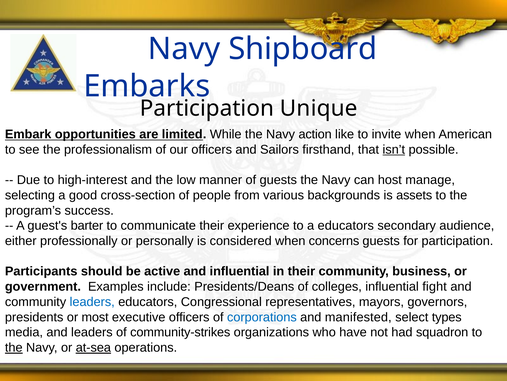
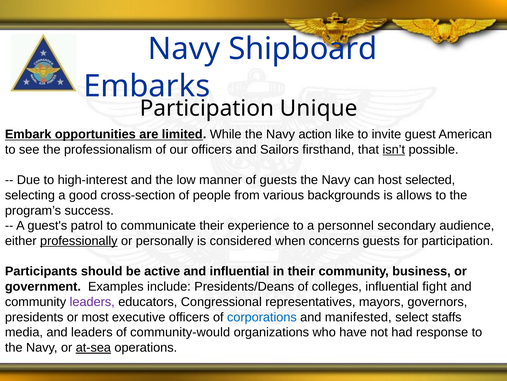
invite when: when -> guest
manage: manage -> selected
assets: assets -> allows
barter: barter -> patrol
a educators: educators -> personnel
professionally underline: none -> present
leaders at (92, 301) colour: blue -> purple
types: types -> staffs
community-strikes: community-strikes -> community-would
squadron: squadron -> response
the at (14, 347) underline: present -> none
